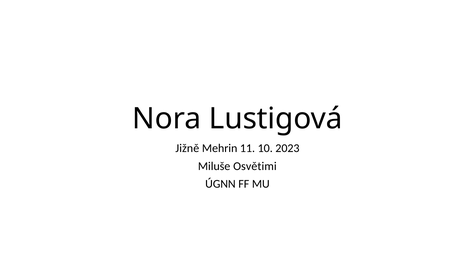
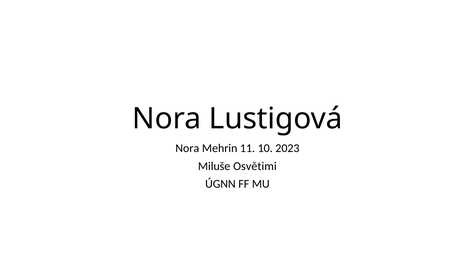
Jižně at (187, 148): Jižně -> Nora
